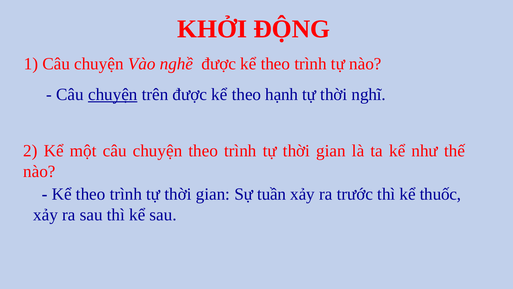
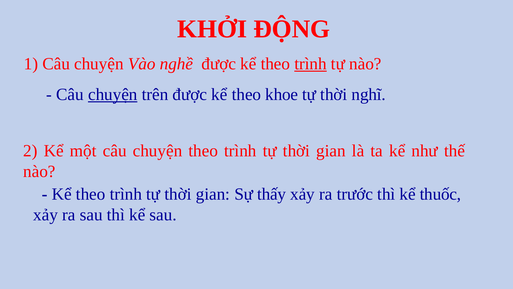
trình at (311, 64) underline: none -> present
hạnh: hạnh -> khoe
tuần: tuần -> thấy
